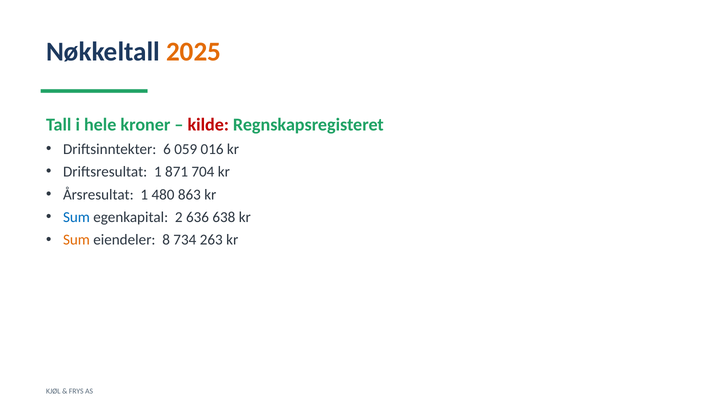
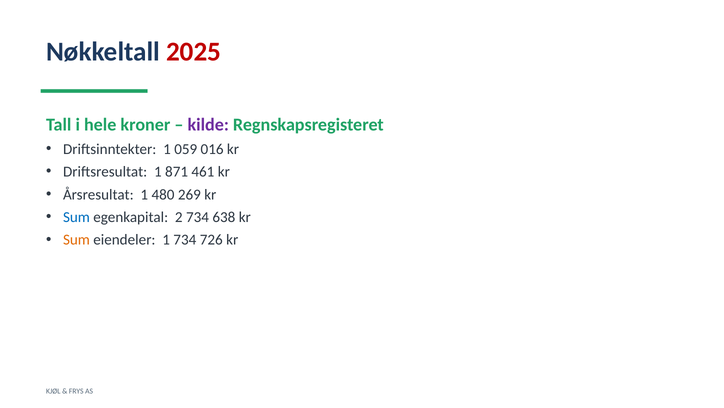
2025 colour: orange -> red
kilde colour: red -> purple
Driftsinntekter 6: 6 -> 1
704: 704 -> 461
863: 863 -> 269
2 636: 636 -> 734
eiendeler 8: 8 -> 1
263: 263 -> 726
